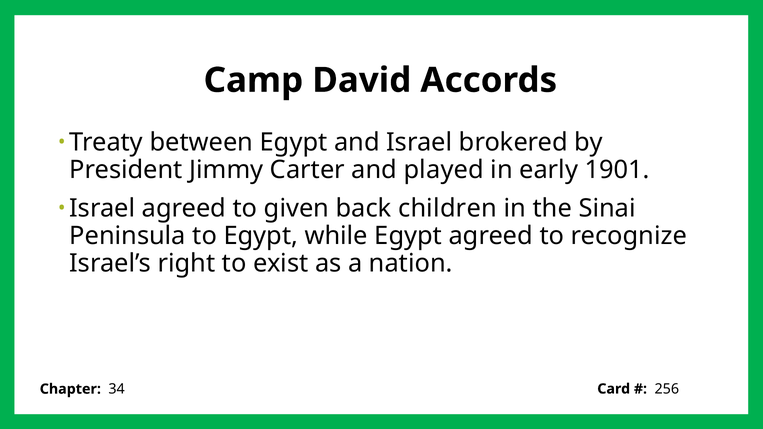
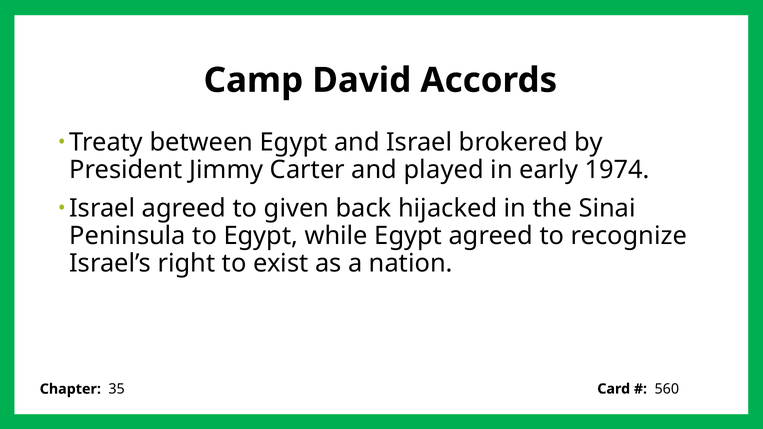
1901: 1901 -> 1974
children: children -> hijacked
34: 34 -> 35
256: 256 -> 560
